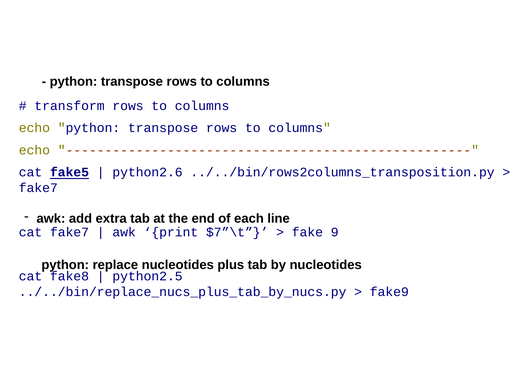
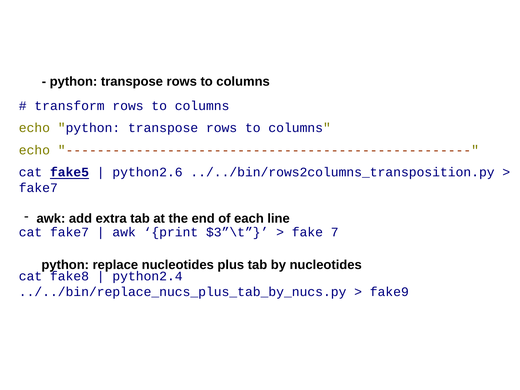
$7”\t: $7”\t -> $3”\t
9: 9 -> 7
python2.5: python2.5 -> python2.4
